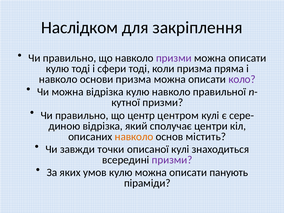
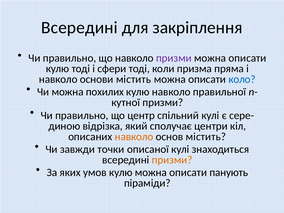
Наслідком at (80, 27): Наслідком -> Всередині
основи призма: призма -> містить
коло colour: purple -> blue
можна відрізка: відрізка -> похилих
центром: центром -> спільний
призми at (172, 160) colour: purple -> orange
